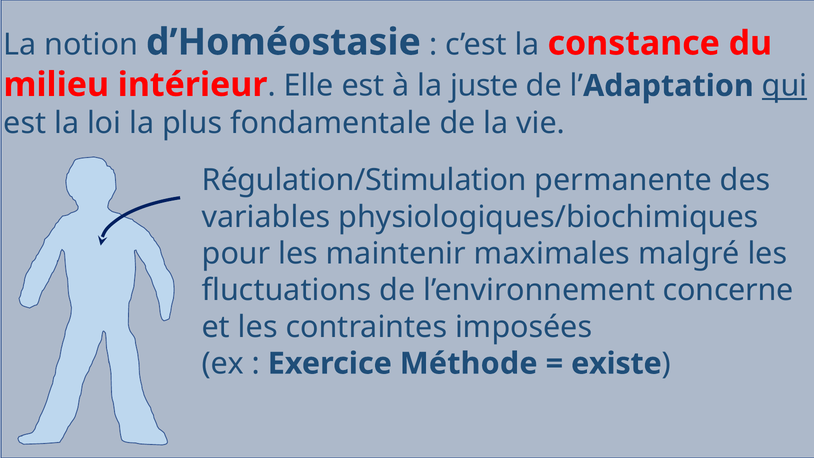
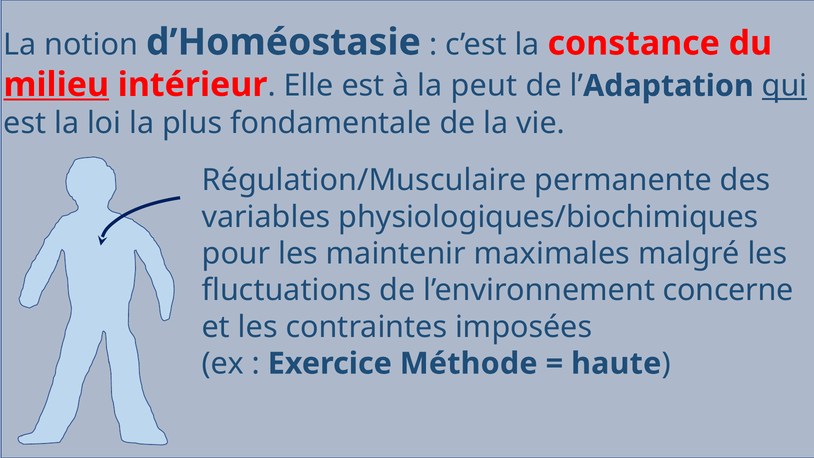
milieu underline: none -> present
juste: juste -> peut
Régulation/Stimulation: Régulation/Stimulation -> Régulation/Musculaire
existe: existe -> haute
